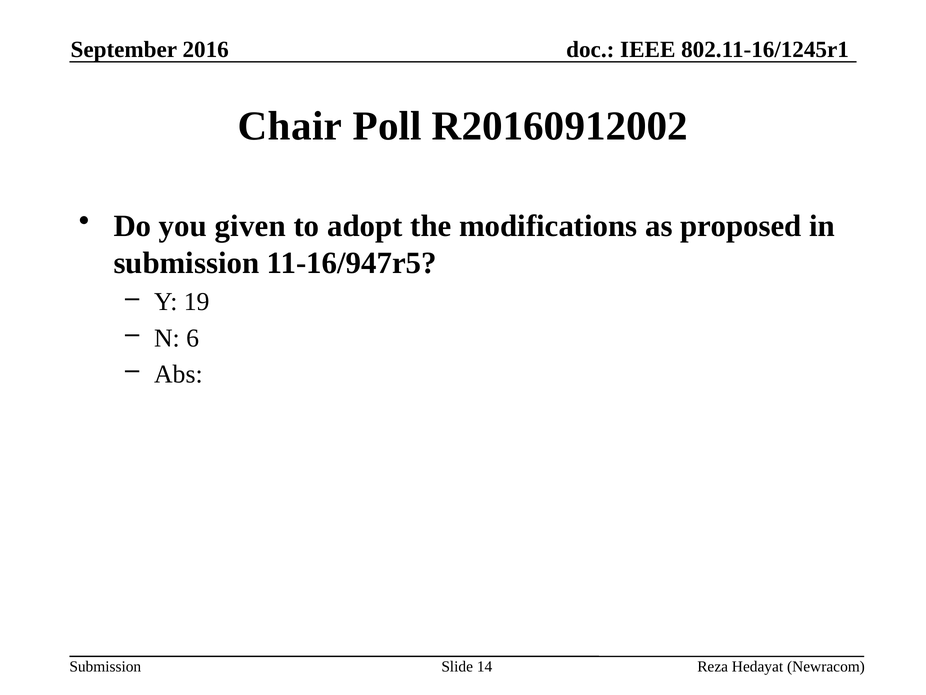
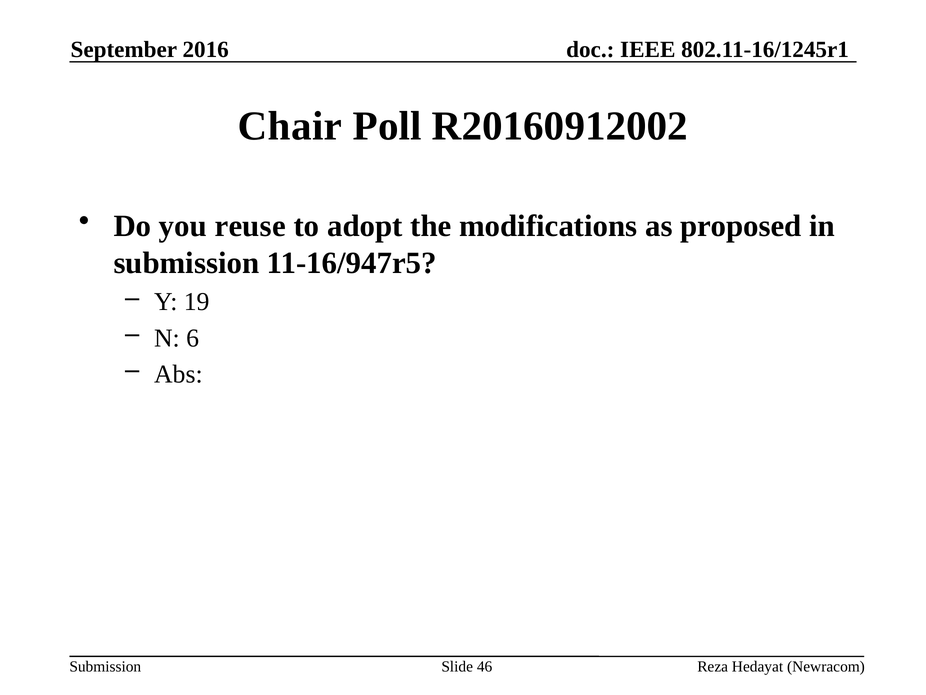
given: given -> reuse
14: 14 -> 46
